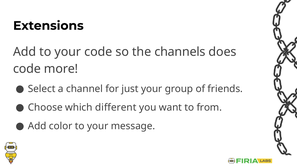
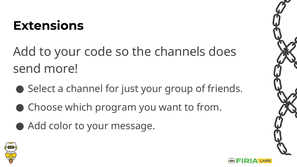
code at (27, 69): code -> send
different: different -> program
